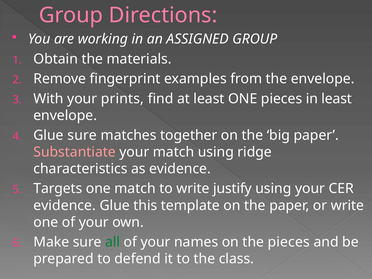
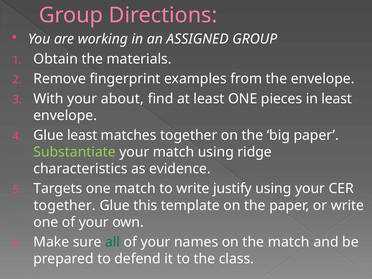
prints: prints -> about
Glue sure: sure -> least
Substantiate colour: pink -> light green
evidence at (65, 205): evidence -> together
the pieces: pieces -> match
